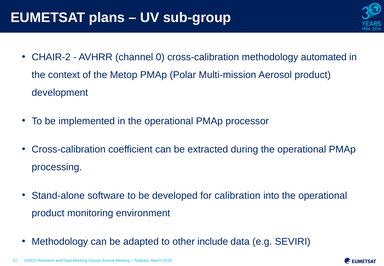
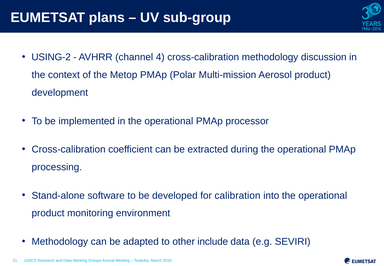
CHAIR-2: CHAIR-2 -> USING-2
0: 0 -> 4
automated: automated -> discussion
